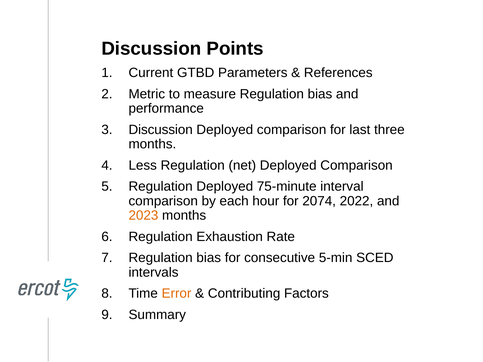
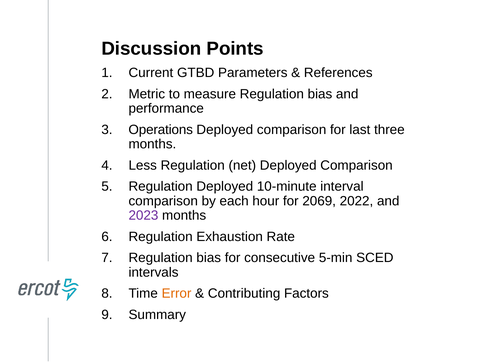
Discussion at (161, 130): Discussion -> Operations
75-minute: 75-minute -> 10-minute
2074: 2074 -> 2069
2023 colour: orange -> purple
